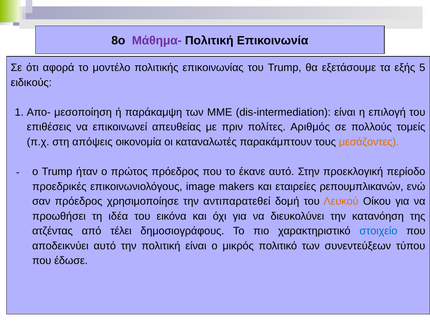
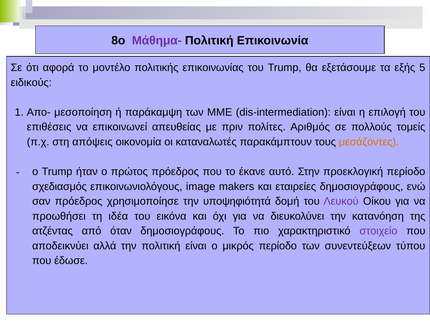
προεδρικές: προεδρικές -> σχεδιασμός
εταιρείες ρεπουμπλικανών: ρεπουμπλικανών -> δημοσιογράφους
αντιπαρατεθεί: αντιπαρατεθεί -> υποψηφιότητά
Λευκού colour: orange -> purple
τέλει: τέλει -> όταν
στοιχείο colour: blue -> purple
αποδεικνύει αυτό: αυτό -> αλλά
μικρός πολιτικό: πολιτικό -> περίοδο
